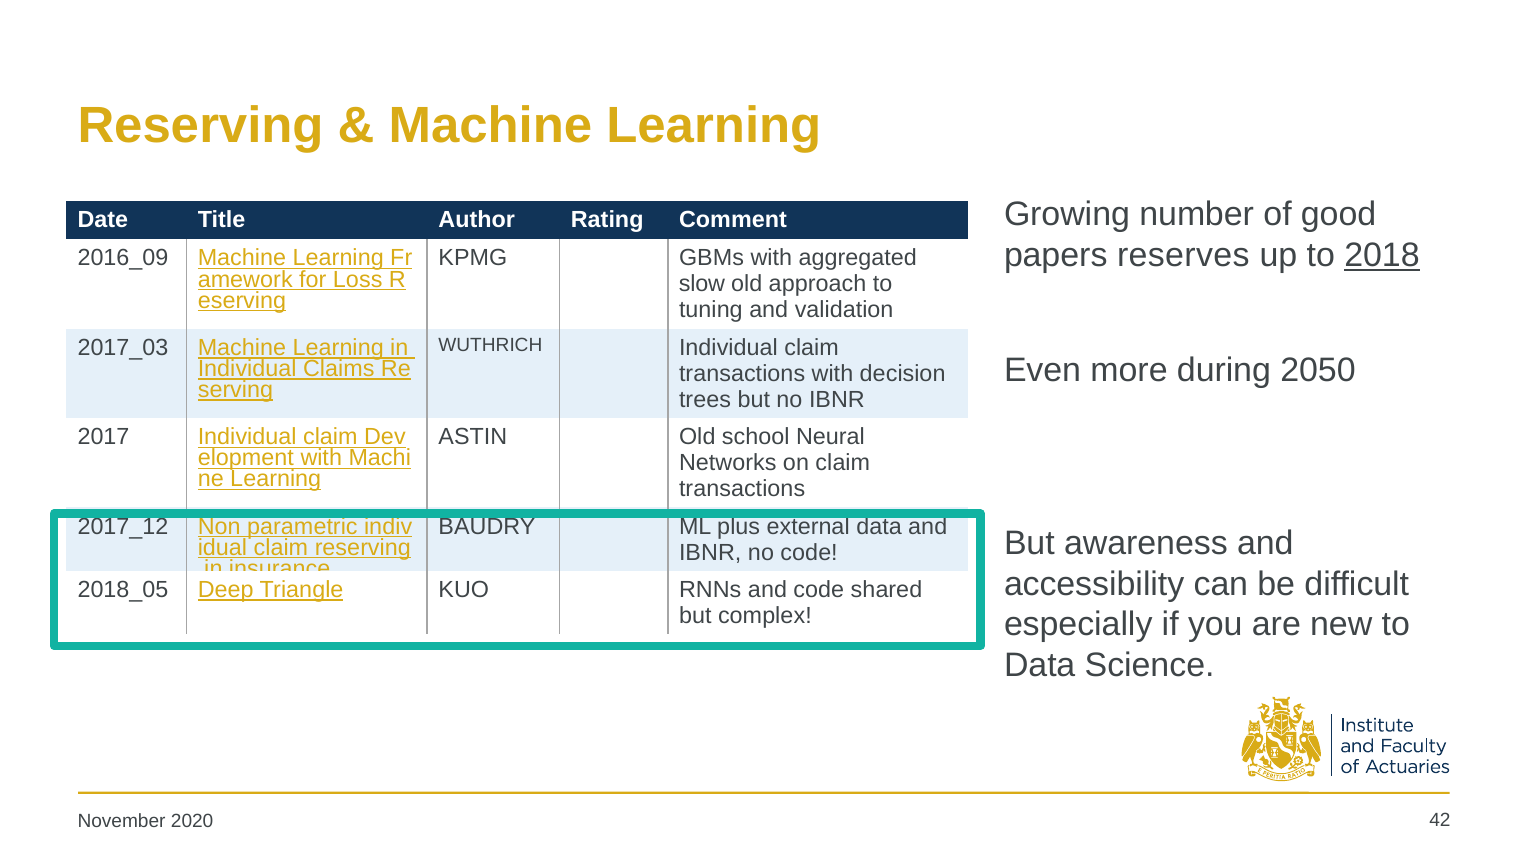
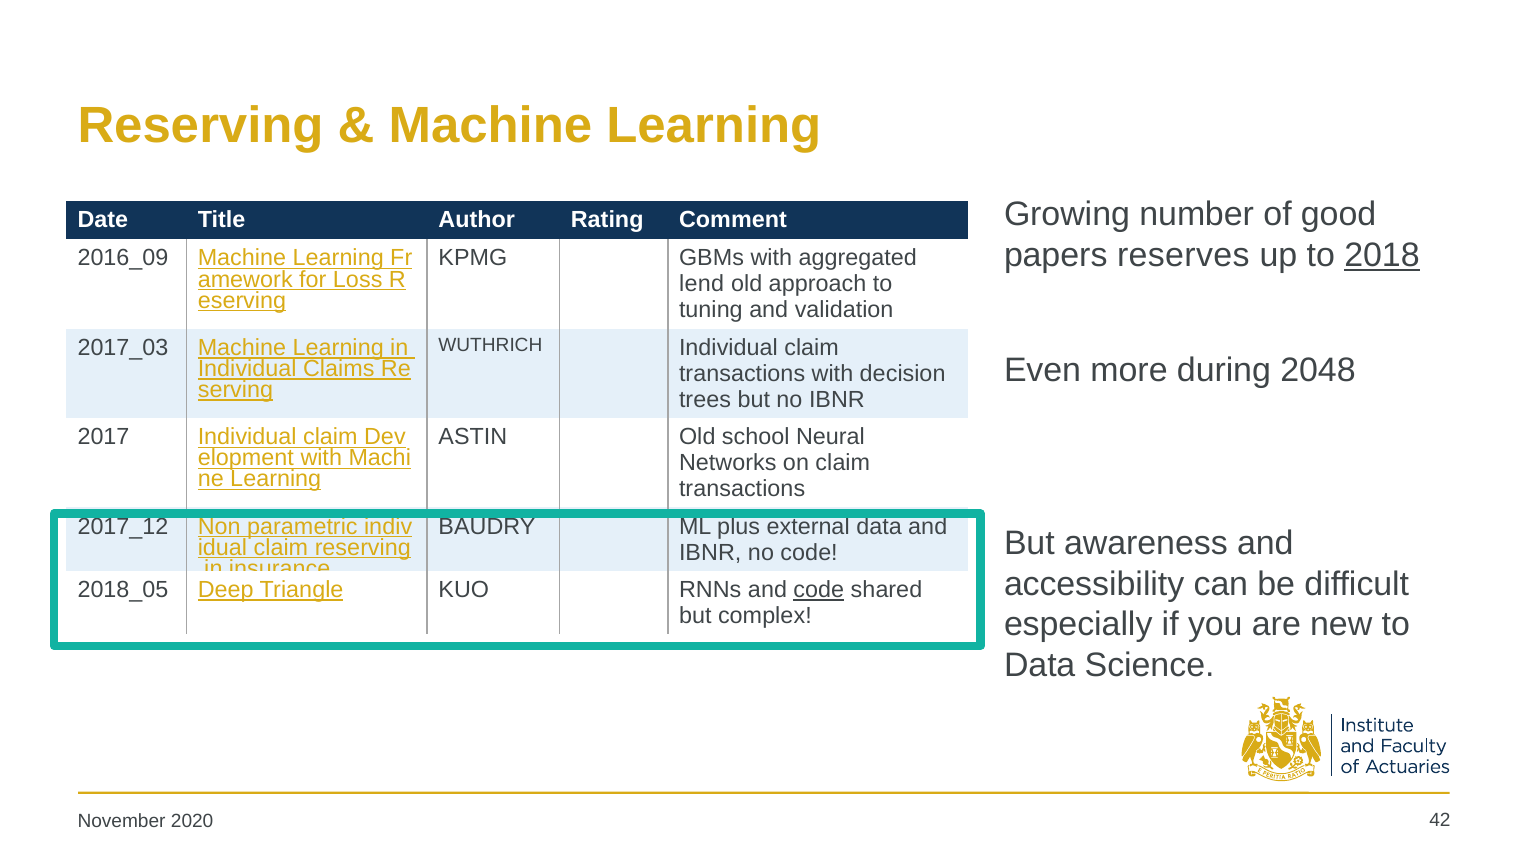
slow: slow -> lend
2050: 2050 -> 2048
code at (819, 590) underline: none -> present
